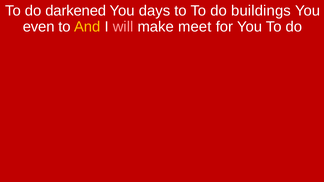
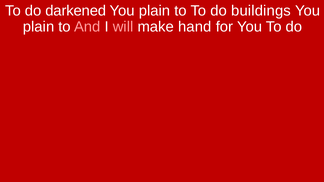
days at (155, 11): days -> plain
even at (39, 27): even -> plain
And colour: yellow -> pink
meet: meet -> hand
